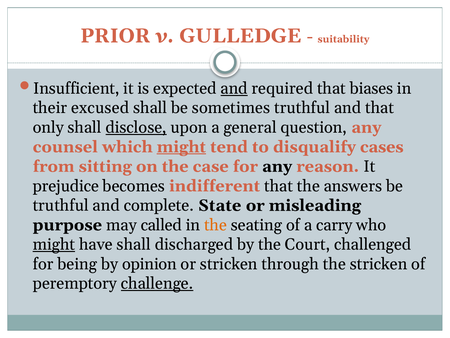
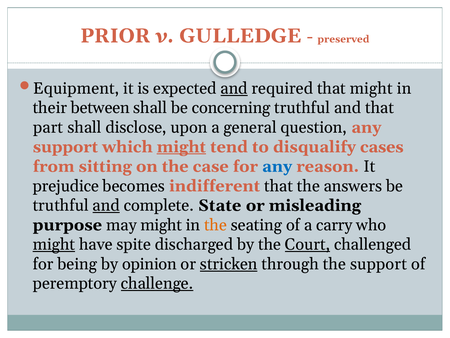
suitability: suitability -> preserved
Insufficient: Insufficient -> Equipment
that biases: biases -> might
excused: excused -> between
sometimes: sometimes -> concerning
only: only -> part
disclose underline: present -> none
counsel at (65, 147): counsel -> support
any at (277, 166) colour: black -> blue
and at (106, 205) underline: none -> present
may called: called -> might
have shall: shall -> spite
Court underline: none -> present
stricken at (229, 264) underline: none -> present
the stricken: stricken -> support
